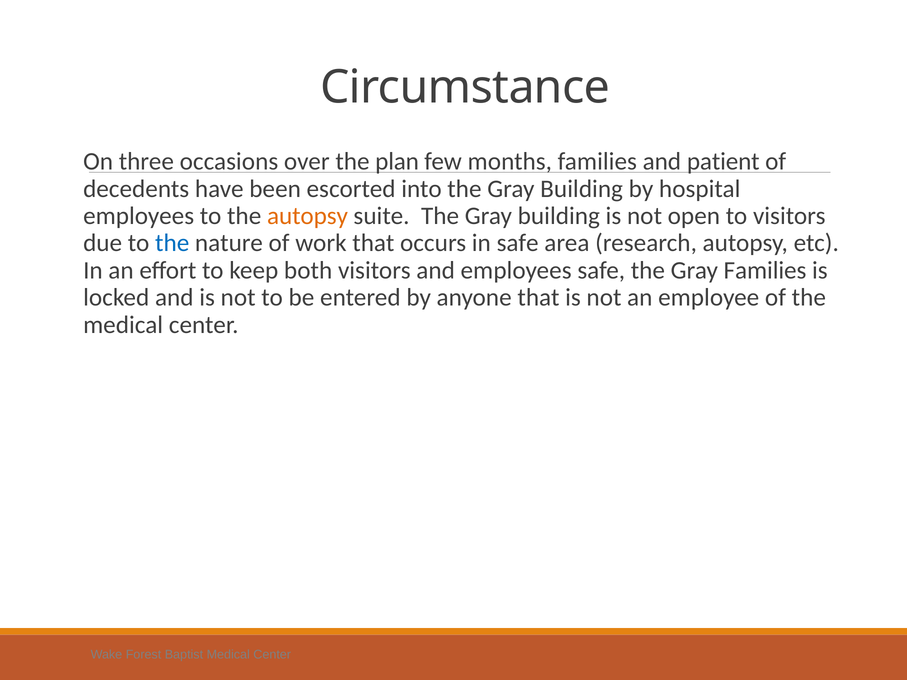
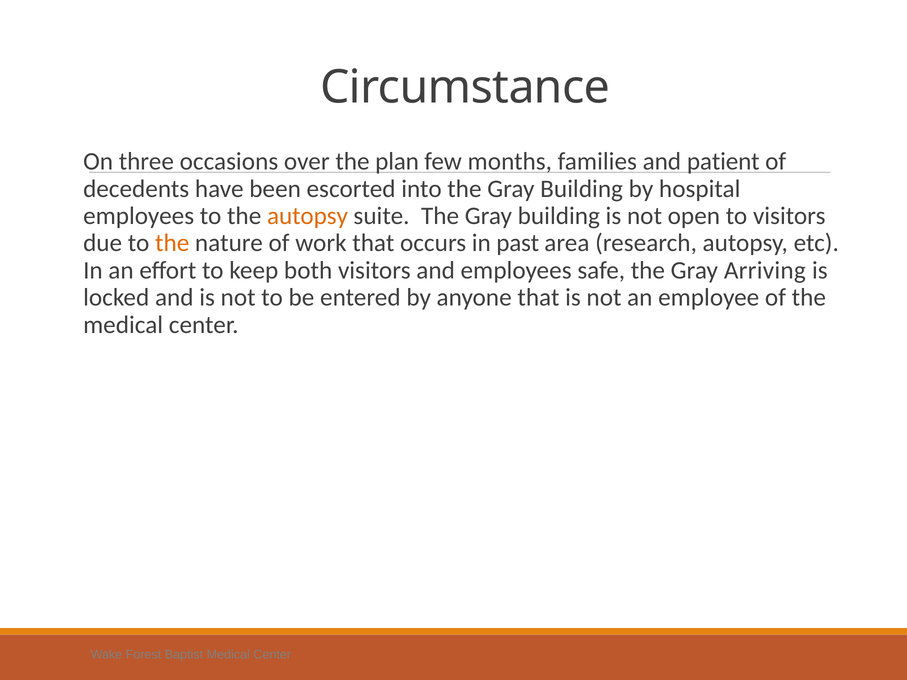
the at (172, 243) colour: blue -> orange
in safe: safe -> past
Gray Families: Families -> Arriving
